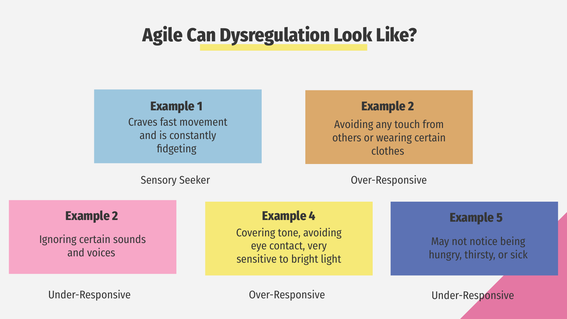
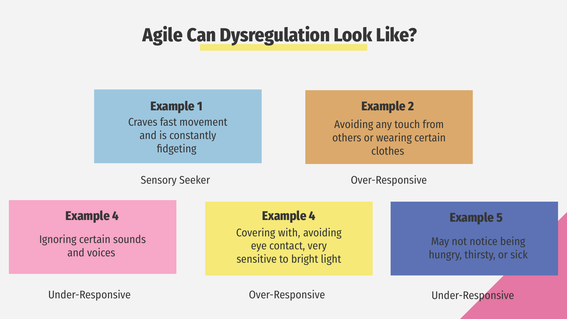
2 at (115, 216): 2 -> 4
tone: tone -> with
